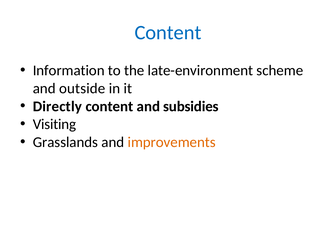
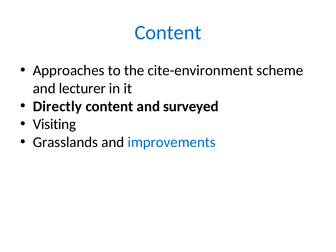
Information: Information -> Approaches
late-environment: late-environment -> cite-environment
outside: outside -> lecturer
subsidies: subsidies -> surveyed
improvements colour: orange -> blue
